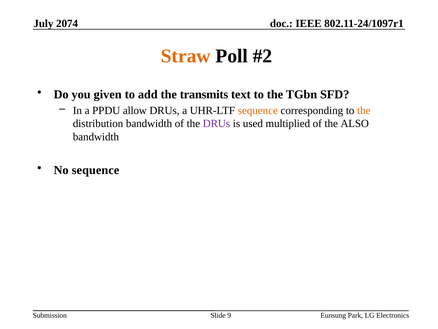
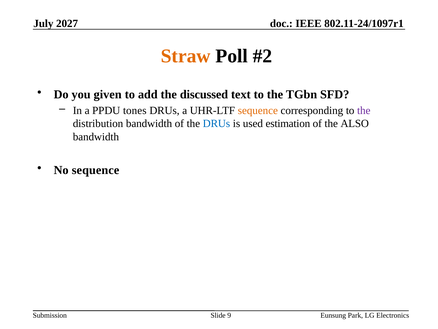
2074: 2074 -> 2027
transmits: transmits -> discussed
allow: allow -> tones
the at (364, 110) colour: orange -> purple
DRUs at (216, 123) colour: purple -> blue
multiplied: multiplied -> estimation
